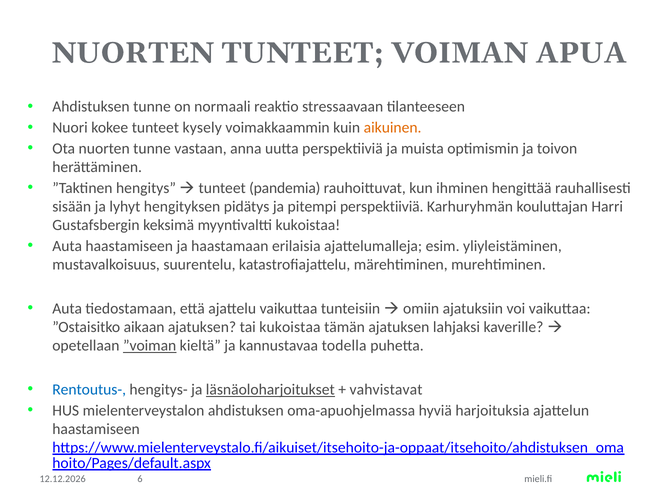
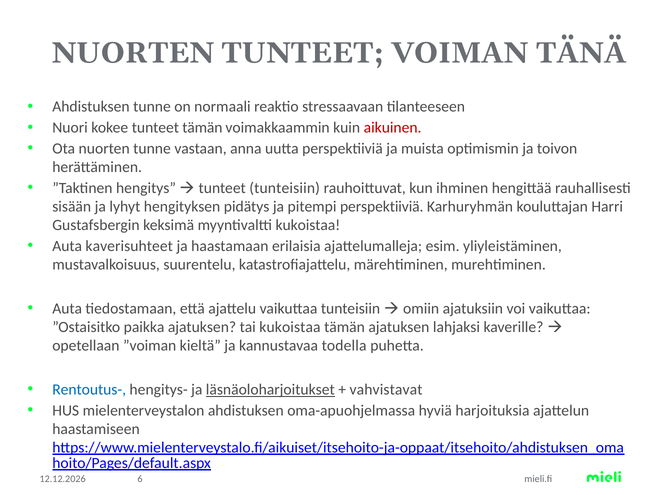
APUA: APUA -> TÄNÄ
tunteet kysely: kysely -> tämän
aikuinen colour: orange -> red
tunteet pandemia: pandemia -> tunteisiin
Auta haastamiseen: haastamiseen -> kaverisuhteet
aikaan: aikaan -> paikka
”voiman underline: present -> none
